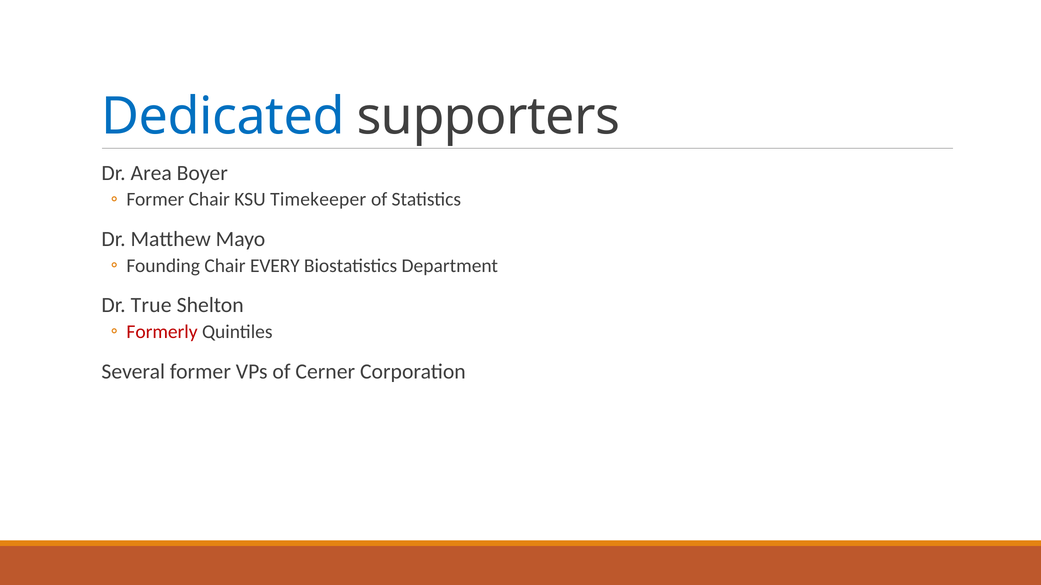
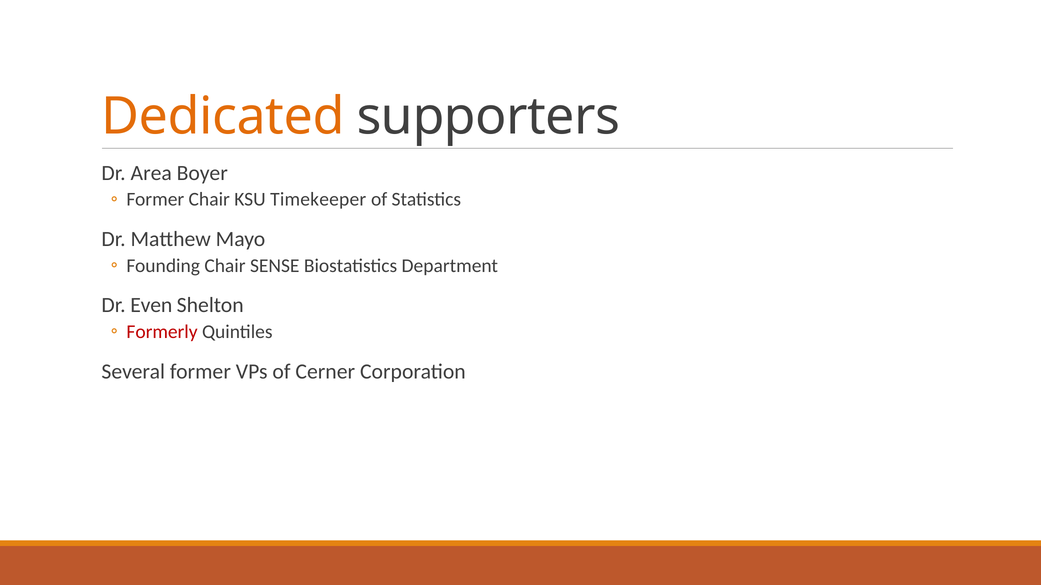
Dedicated colour: blue -> orange
EVERY: EVERY -> SENSE
True: True -> Even
